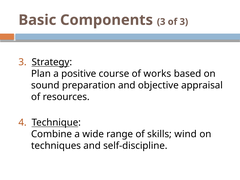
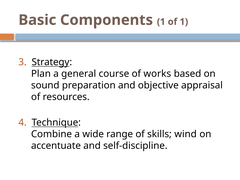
Components 3: 3 -> 1
of 3: 3 -> 1
positive: positive -> general
techniques: techniques -> accentuate
